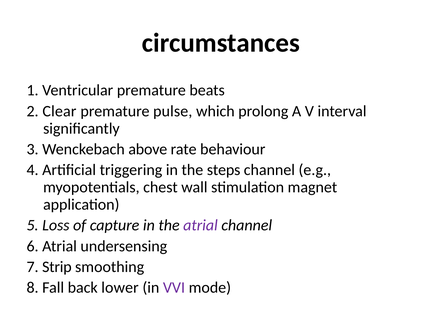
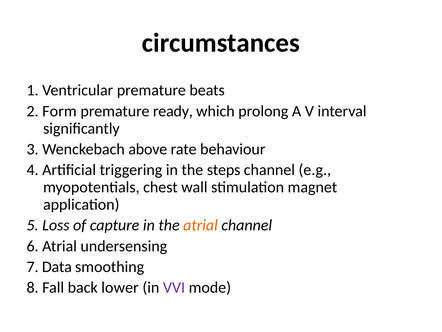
Clear: Clear -> Form
pulse: pulse -> ready
atrial at (200, 225) colour: purple -> orange
Strip: Strip -> Data
